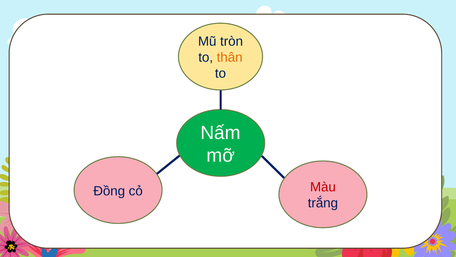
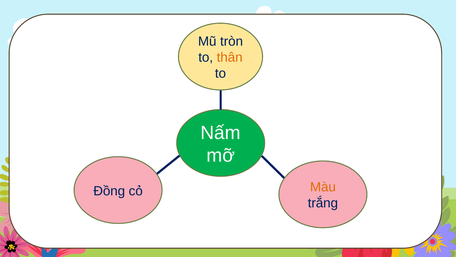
Màu colour: red -> orange
